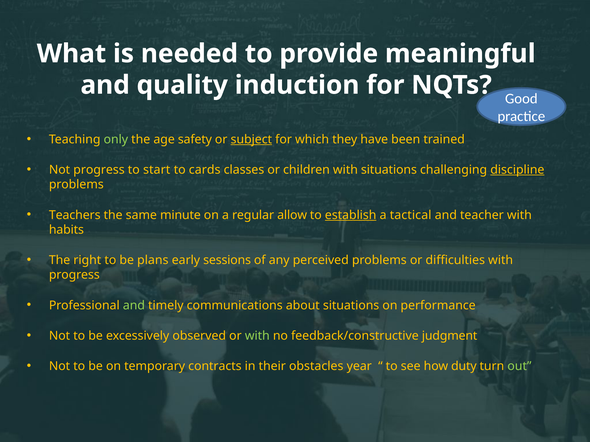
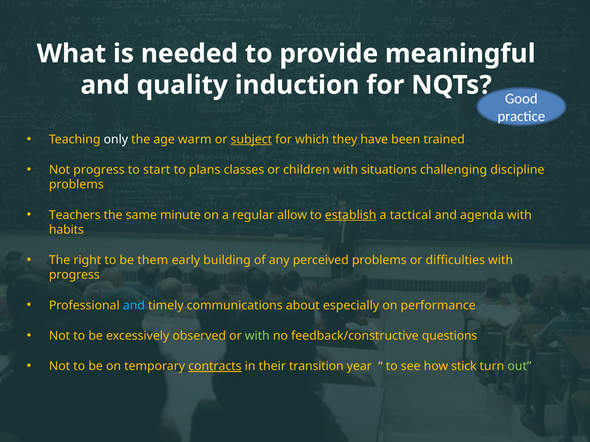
only colour: light green -> white
safety: safety -> warm
cards: cards -> plans
discipline underline: present -> none
teacher: teacher -> agenda
plans: plans -> them
sessions: sessions -> building
and at (134, 306) colour: light green -> light blue
about situations: situations -> especially
judgment: judgment -> questions
contracts underline: none -> present
obstacles: obstacles -> transition
duty: duty -> stick
